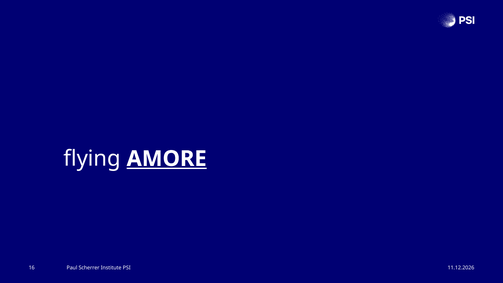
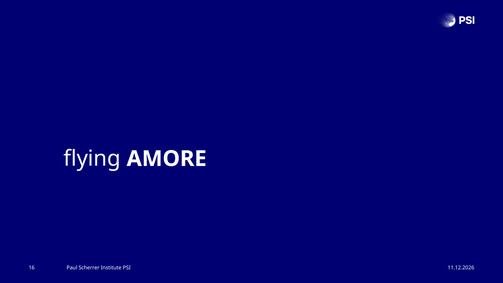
AMORE underline: present -> none
